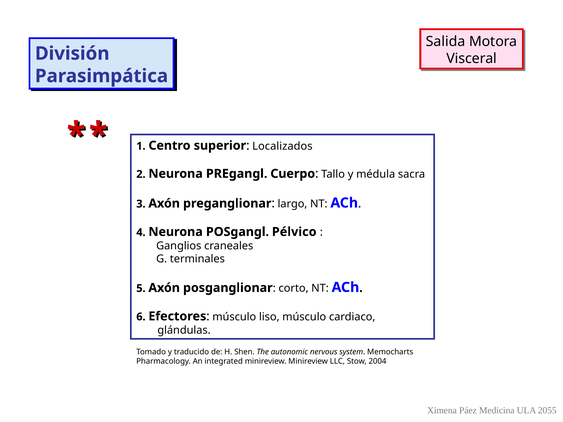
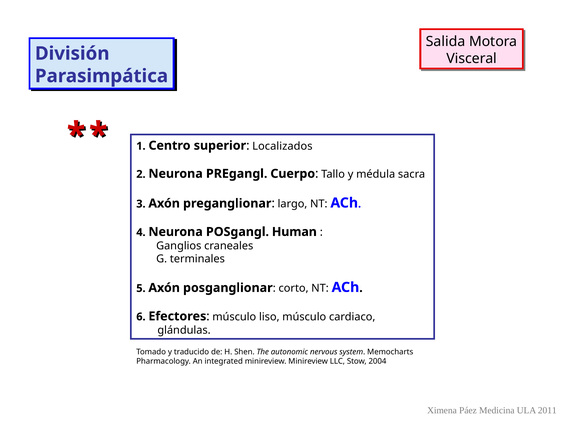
Pélvico: Pélvico -> Human
2055: 2055 -> 2011
